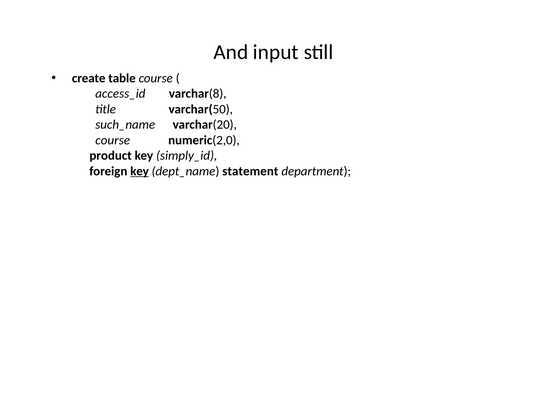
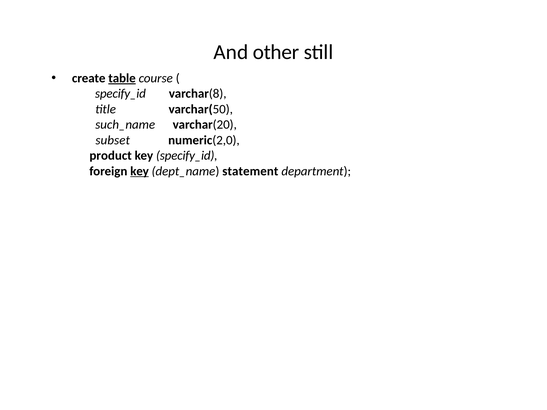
input: input -> other
table underline: none -> present
access_id at (120, 94): access_id -> specify_id
course at (113, 140): course -> subset
key simply_id: simply_id -> specify_id
